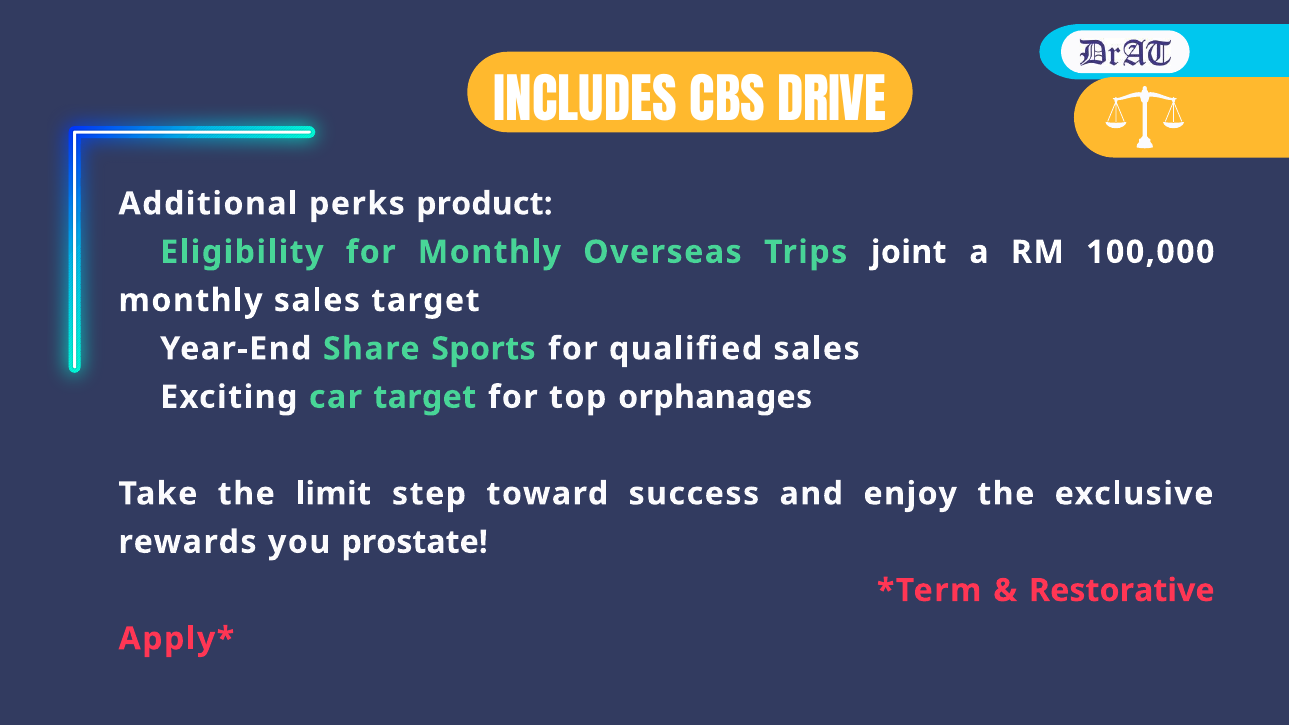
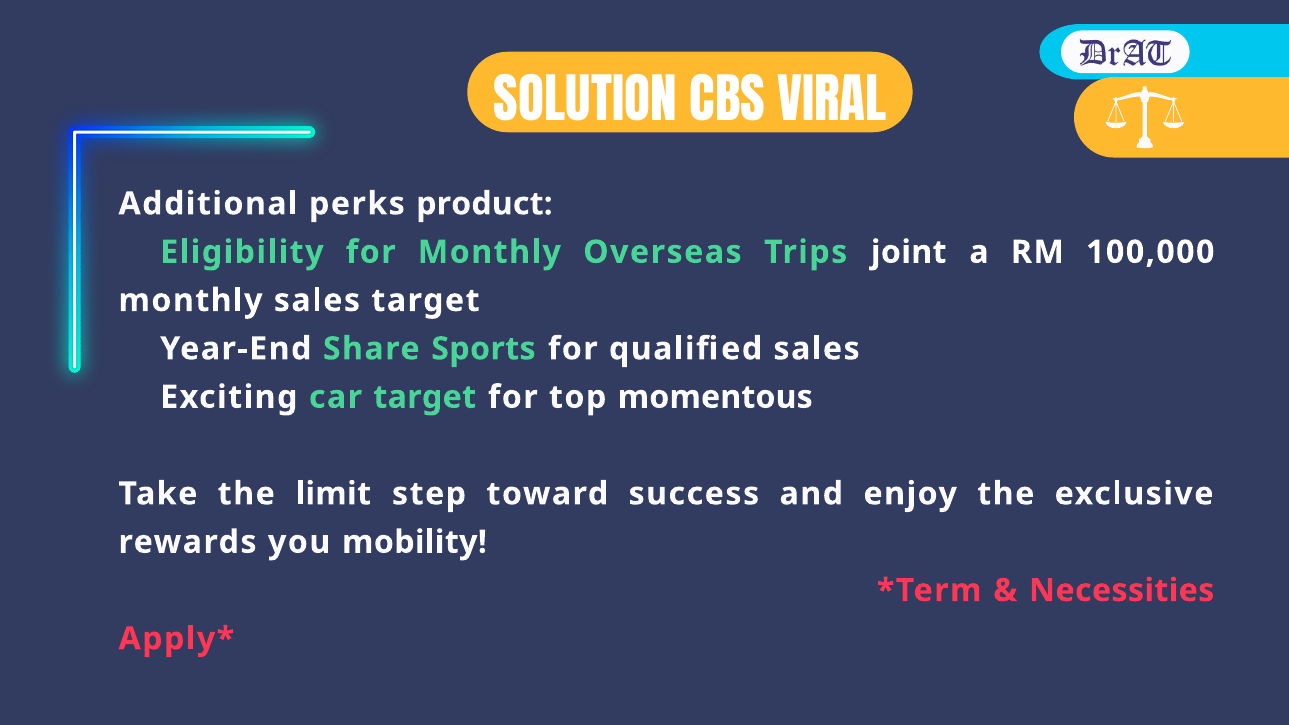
INCLUDES: INCLUDES -> SOLUTION
DRIVE: DRIVE -> VIRAL
orphanages: orphanages -> momentous
prostate: prostate -> mobility
Restorative: Restorative -> Necessities
